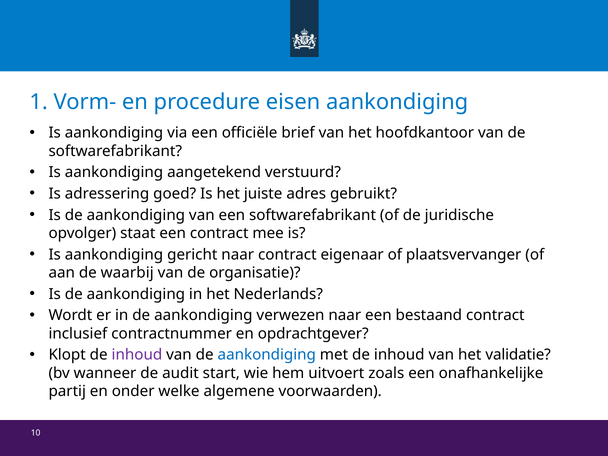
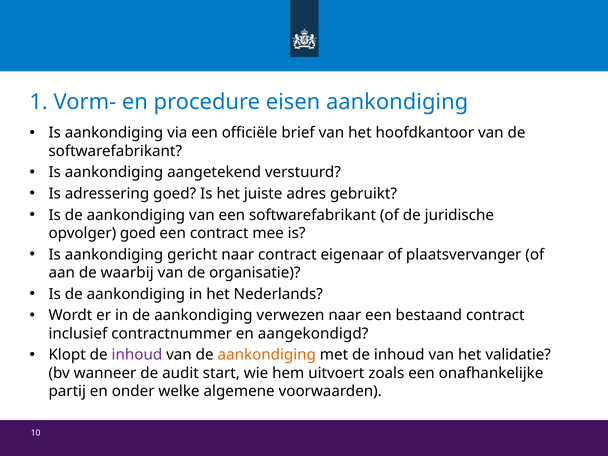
opvolger staat: staat -> goed
opdrachtgever: opdrachtgever -> aangekondigd
aankondiging at (267, 355) colour: blue -> orange
